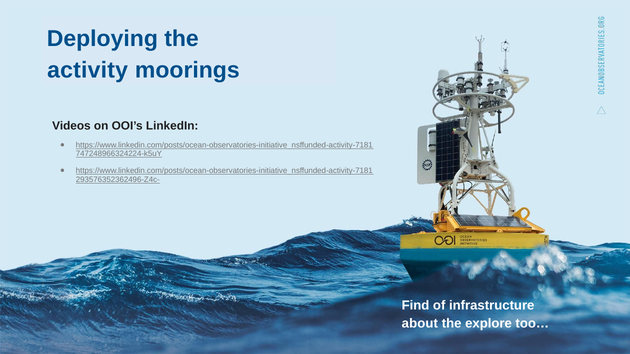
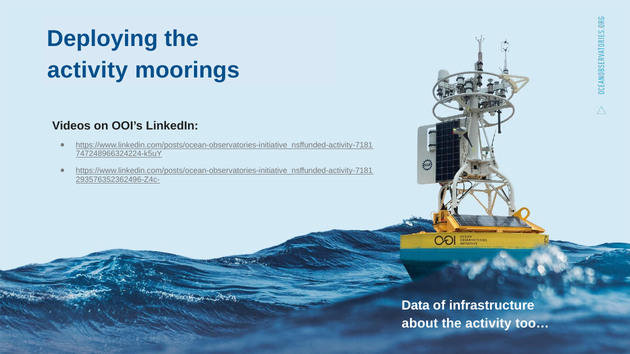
Find: Find -> Data
explore at (488, 324): explore -> activity
